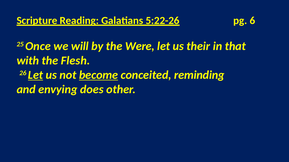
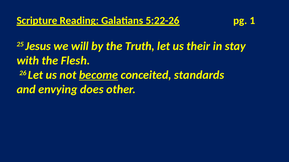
6: 6 -> 1
Once: Once -> Jesus
Were: Were -> Truth
that: that -> stay
Let at (36, 75) underline: present -> none
reminding: reminding -> standards
